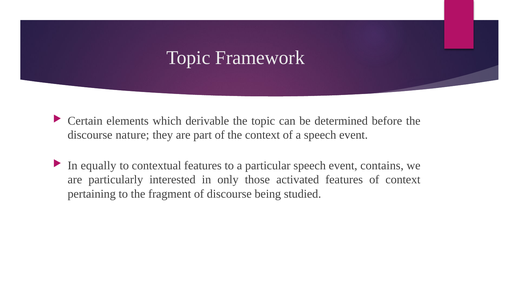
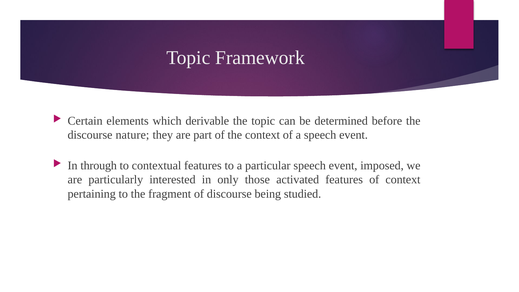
equally: equally -> through
contains: contains -> imposed
